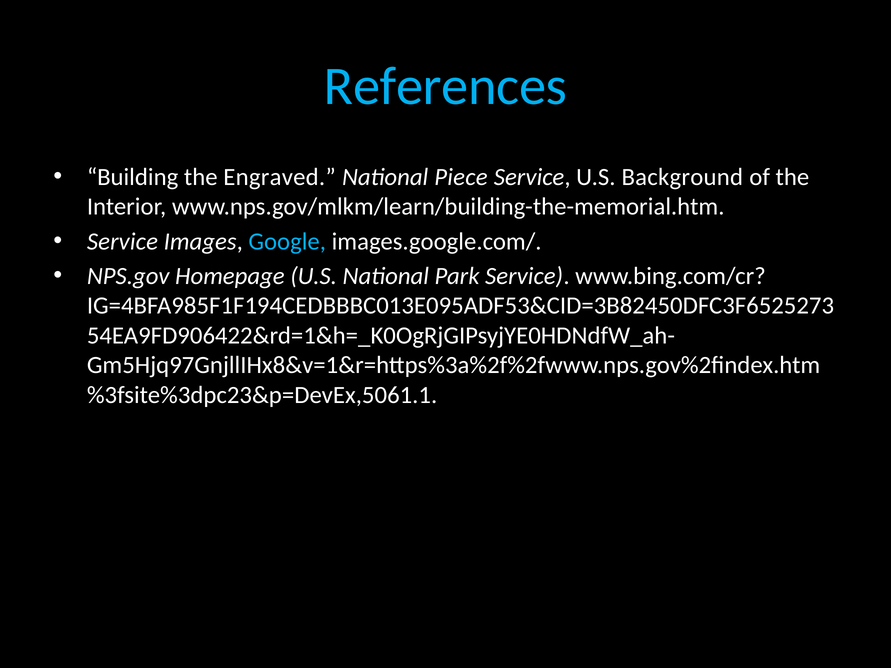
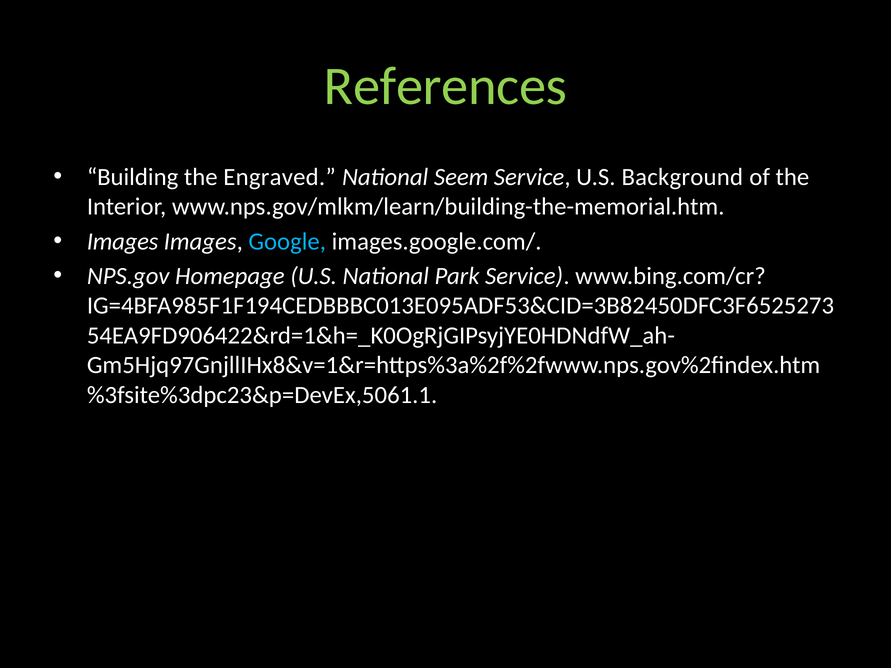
References colour: light blue -> light green
Piece: Piece -> Seem
Service at (122, 241): Service -> Images
